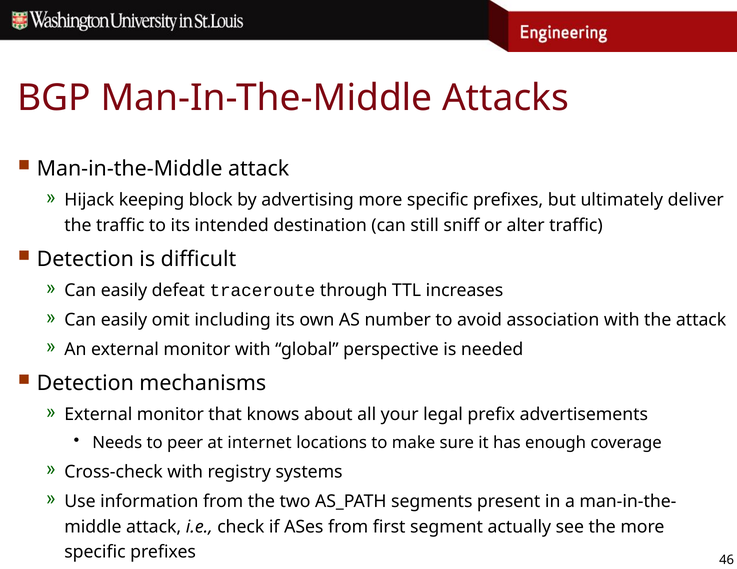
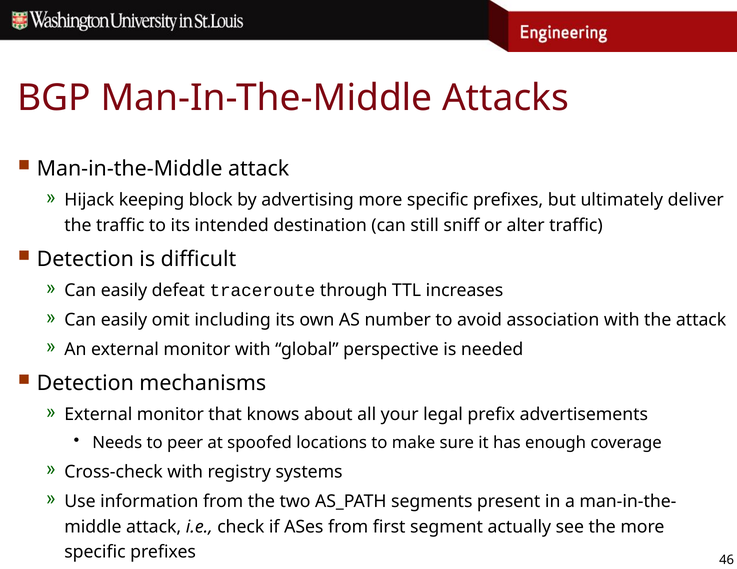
internet: internet -> spoofed
